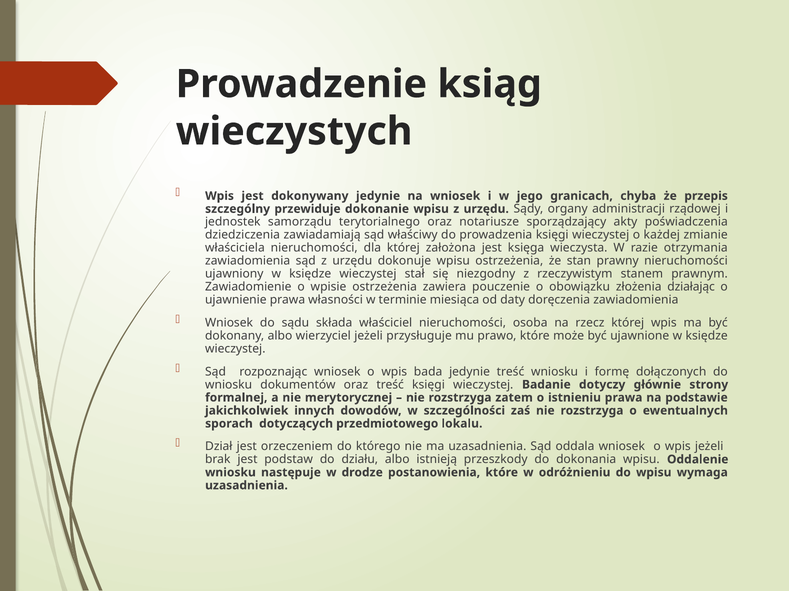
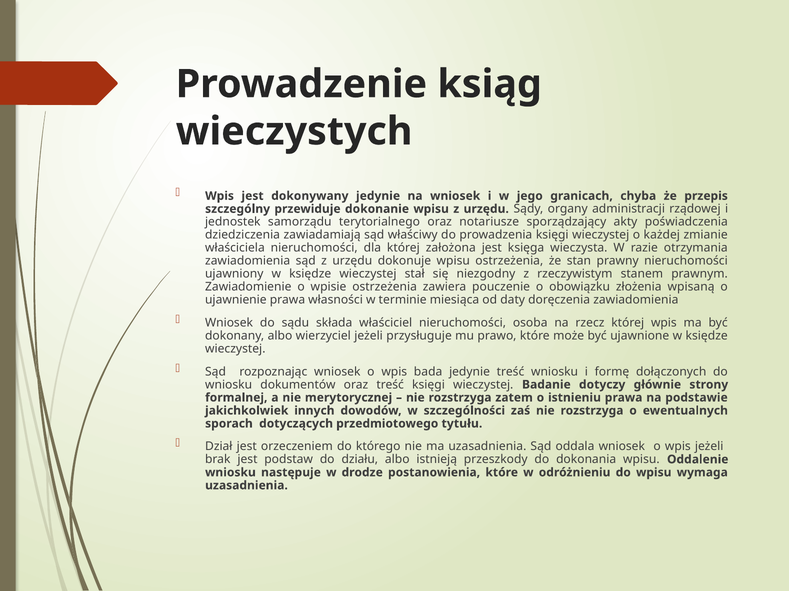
działając: działając -> wpisaną
lokalu: lokalu -> tytułu
